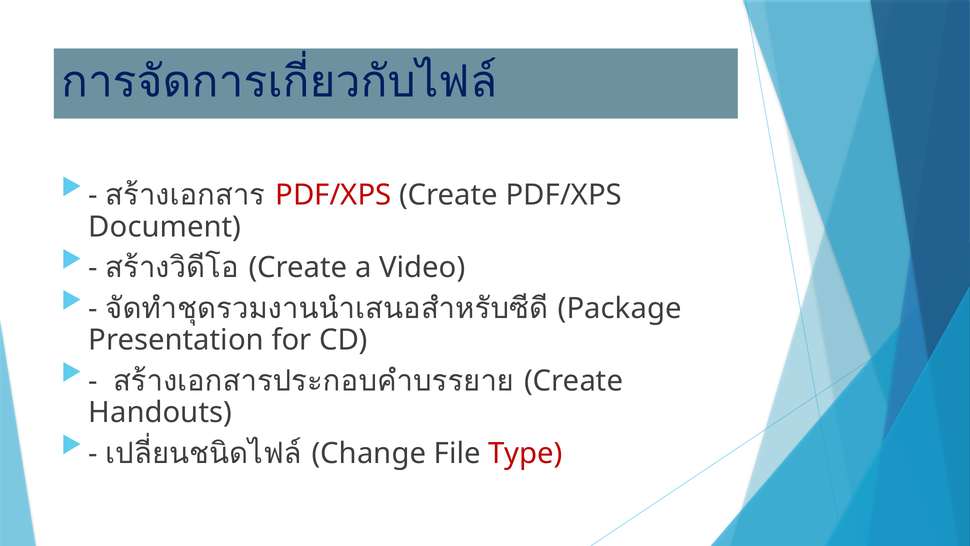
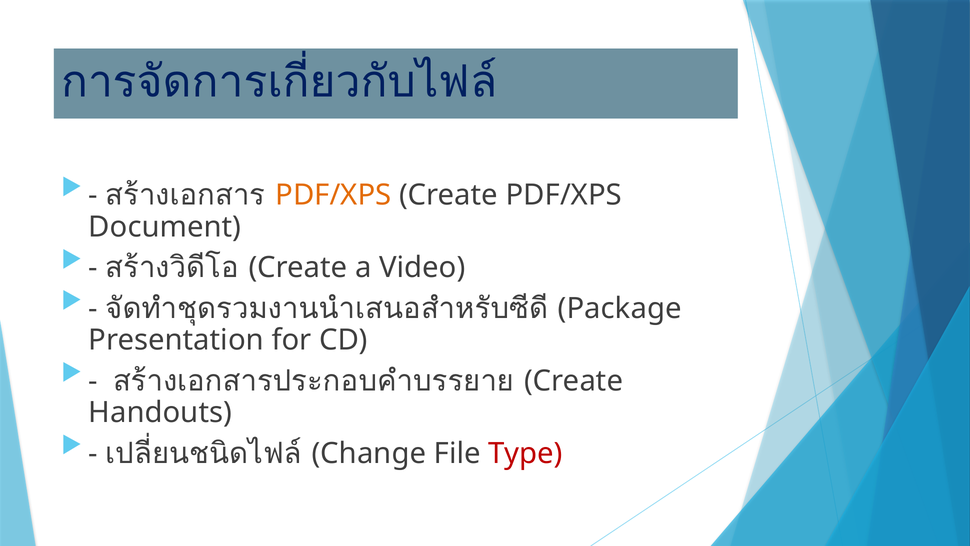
PDF/XPS at (333, 195) colour: red -> orange
